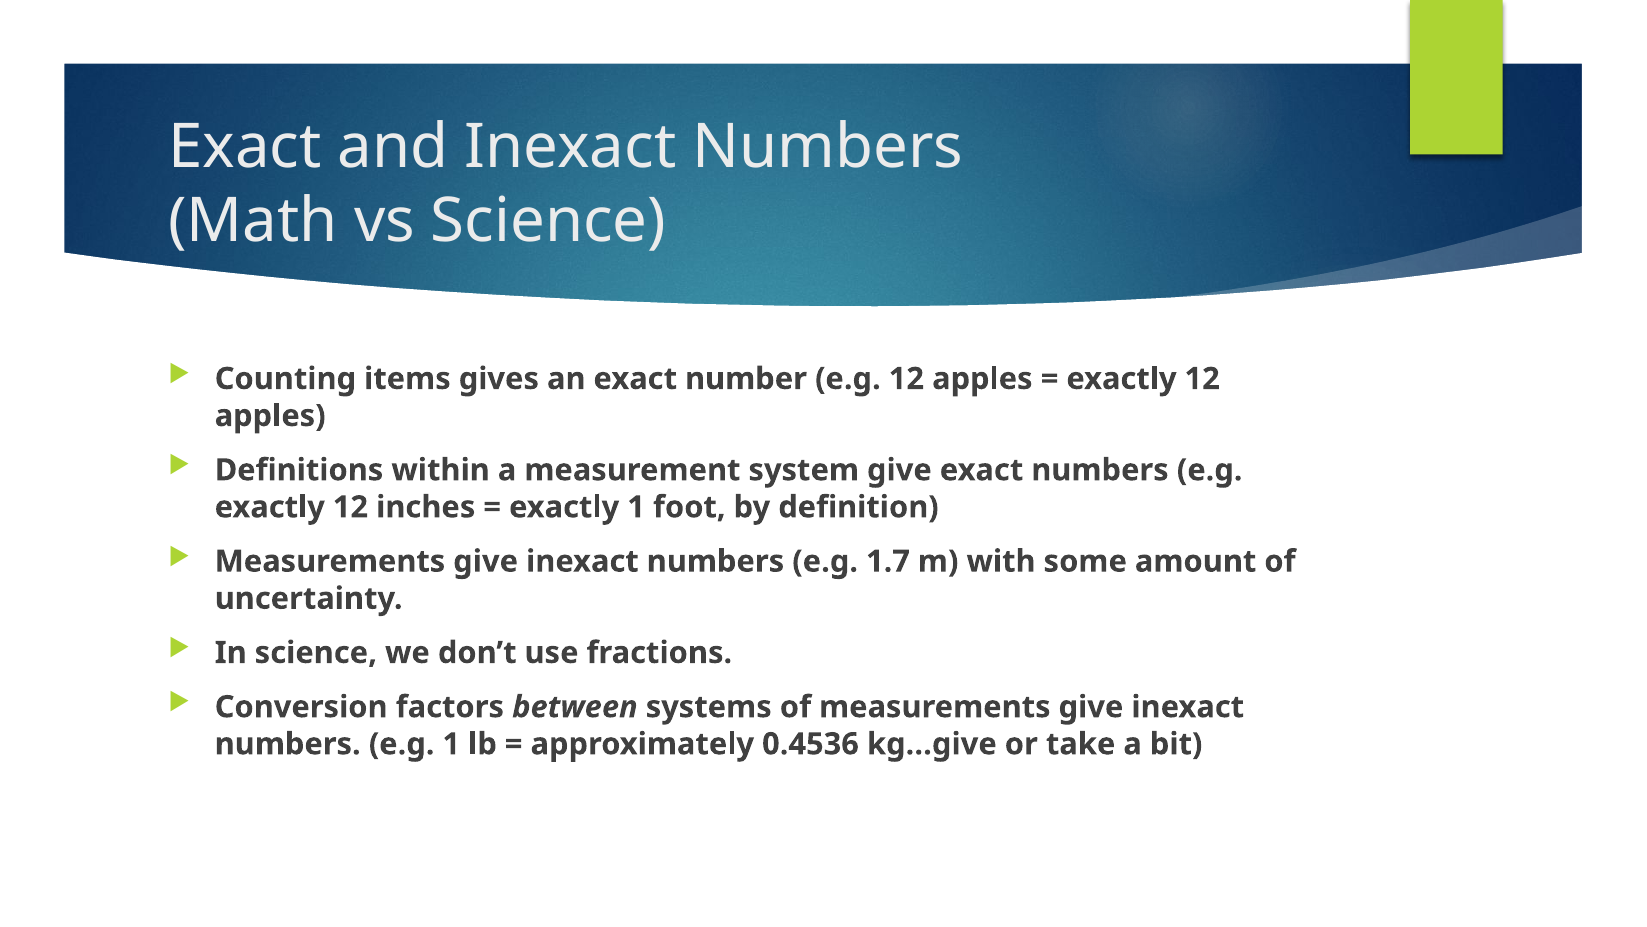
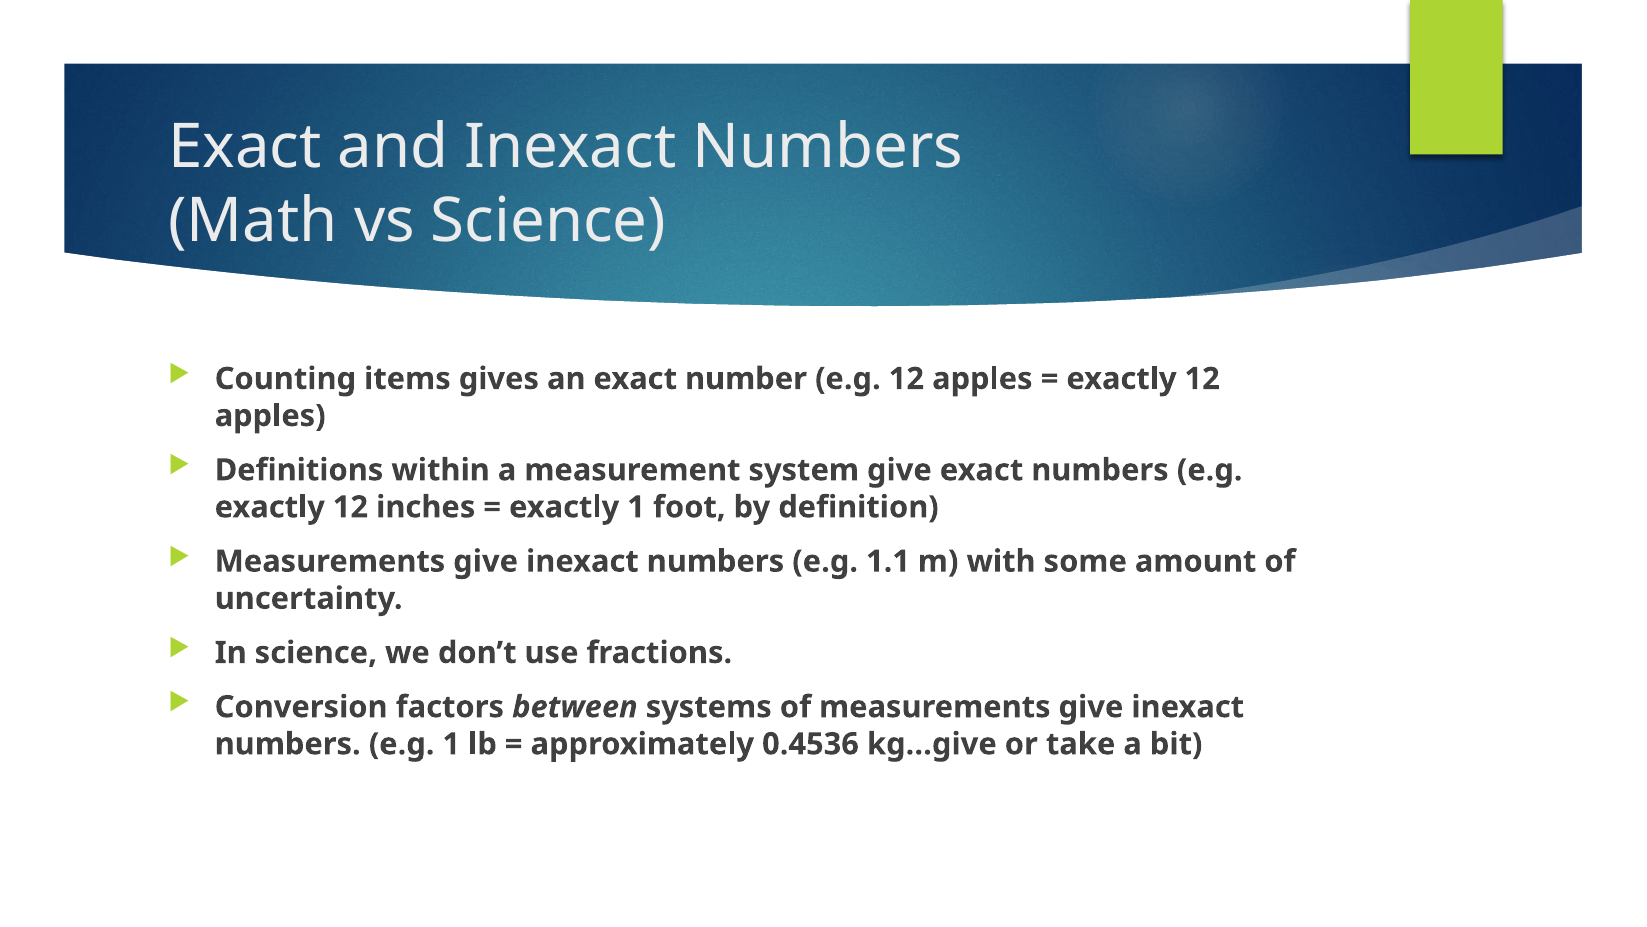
1.7: 1.7 -> 1.1
